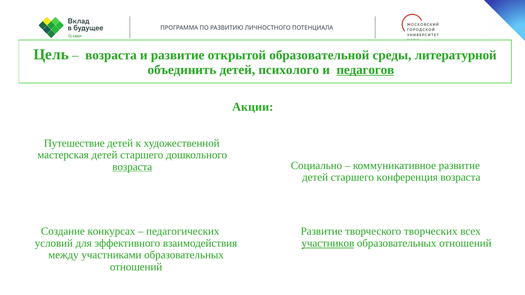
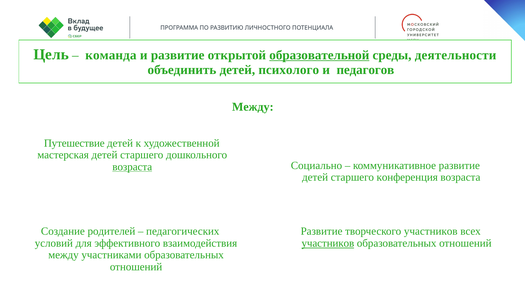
возраста at (111, 55): возраста -> команда
образовательной underline: none -> present
литературной: литературной -> деятельности
педагогов underline: present -> none
Акции at (253, 107): Акции -> Между
конкурсах: конкурсах -> родителей
творческого творческих: творческих -> участников
